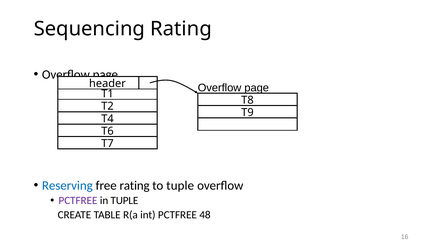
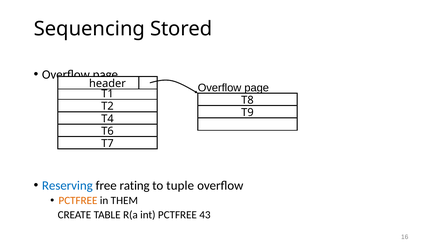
Sequencing Rating: Rating -> Stored
PCTFREE at (78, 201) colour: purple -> orange
in TUPLE: TUPLE -> THEM
48: 48 -> 43
